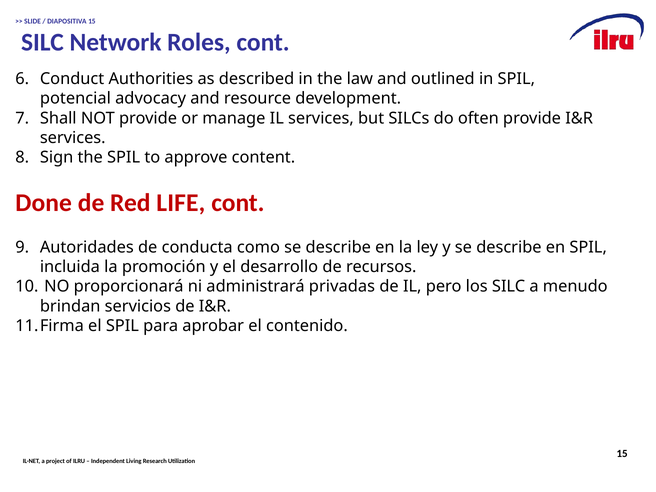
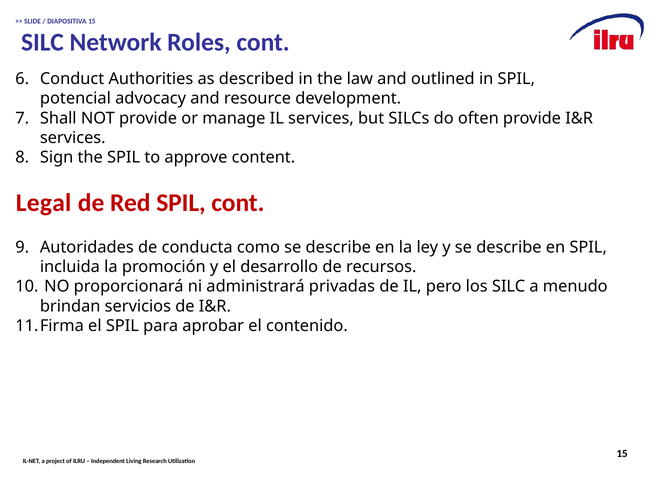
Done: Done -> Legal
Red LIFE: LIFE -> SPIL
